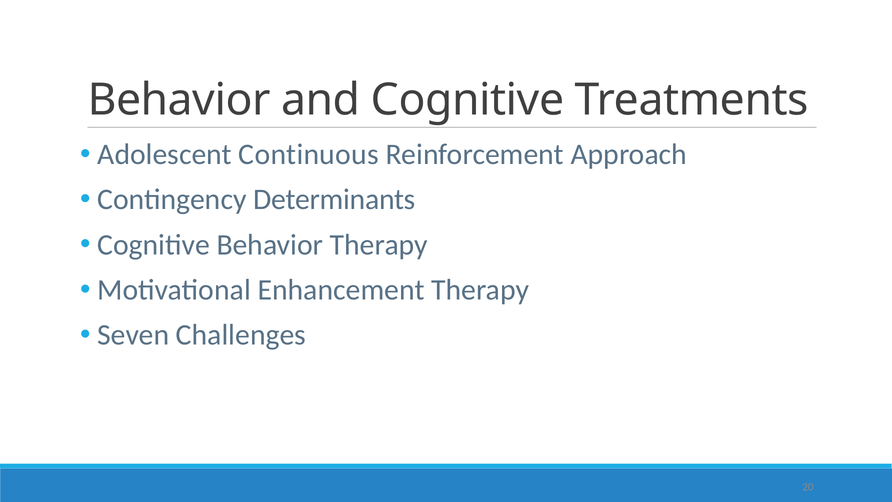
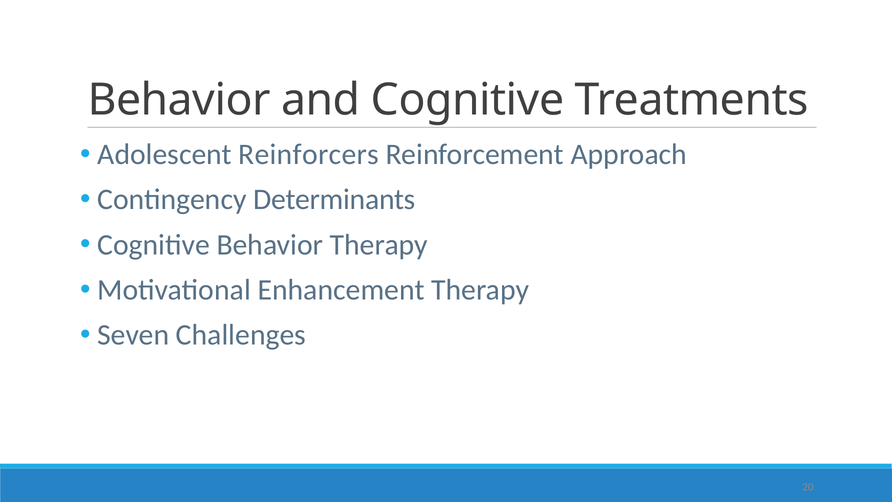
Continuous: Continuous -> Reinforcers
